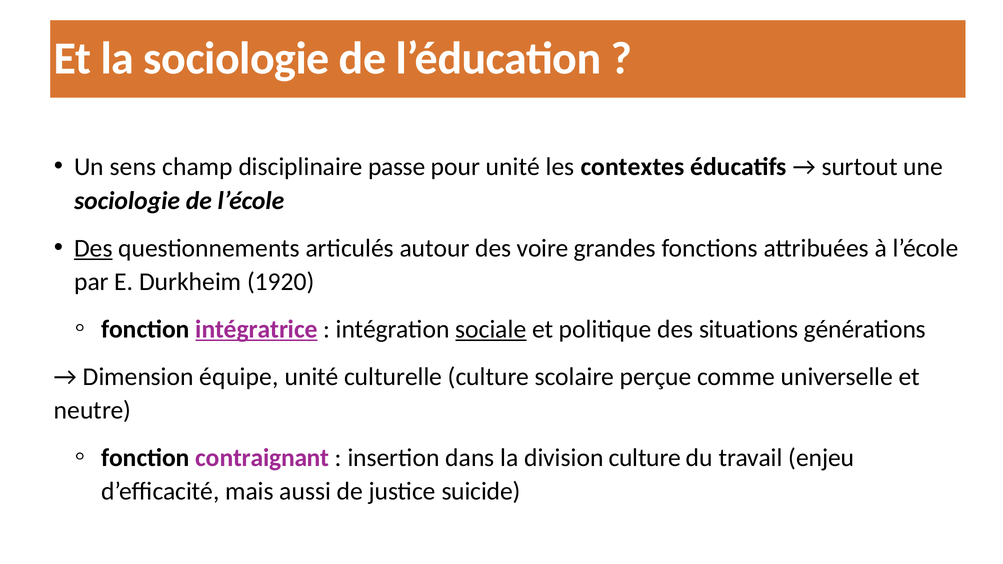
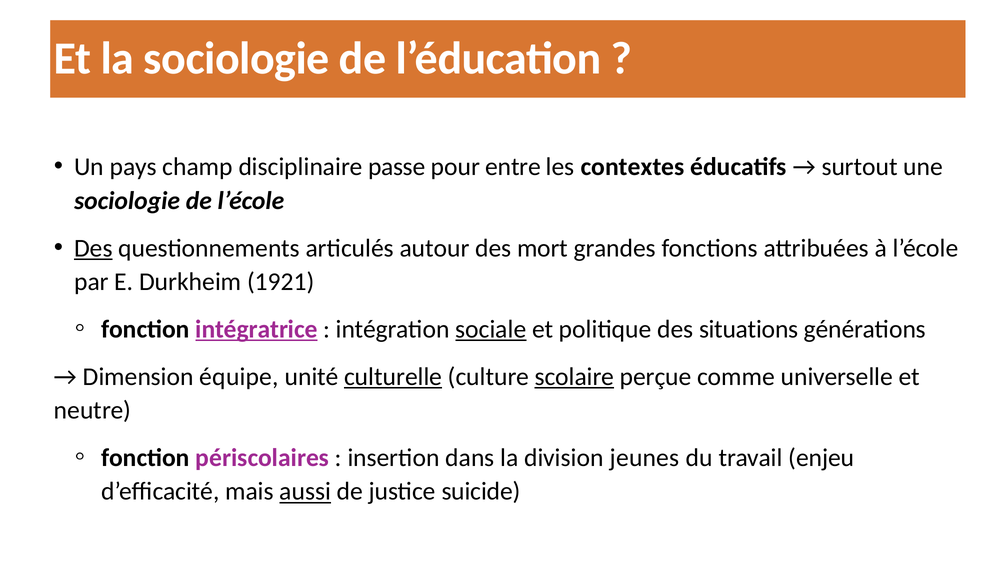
sens: sens -> pays
pour unité: unité -> entre
voire: voire -> mort
1920: 1920 -> 1921
culturelle underline: none -> present
scolaire underline: none -> present
contraignant: contraignant -> périscolaires
division culture: culture -> jeunes
aussi underline: none -> present
